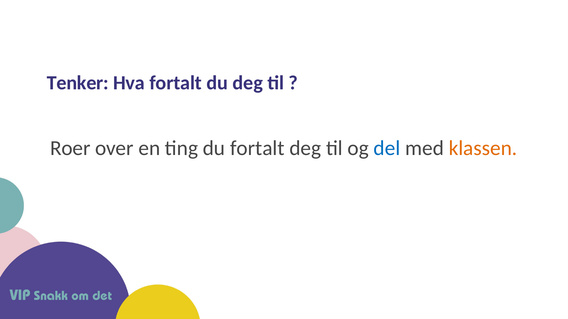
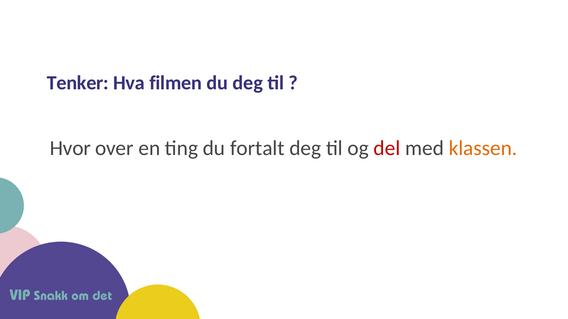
Hva fortalt: fortalt -> filmen
Roer: Roer -> Hvor
del colour: blue -> red
